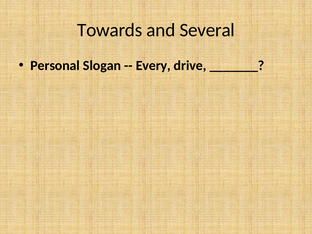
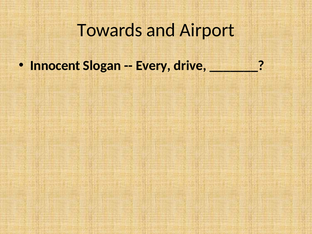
Several: Several -> Airport
Personal: Personal -> Innocent
